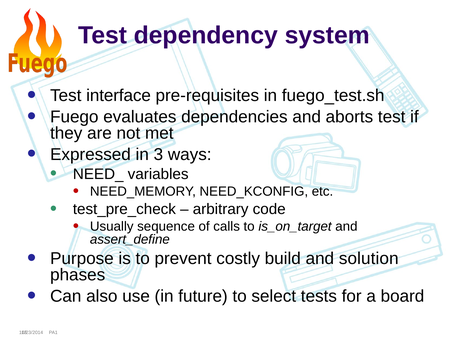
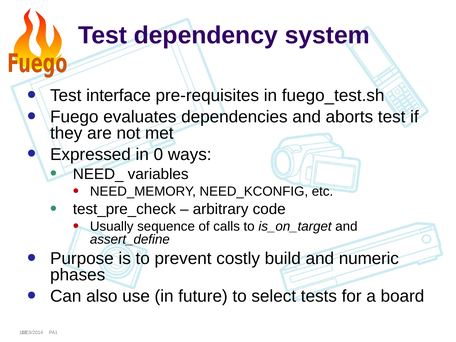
3: 3 -> 0
solution: solution -> numeric
